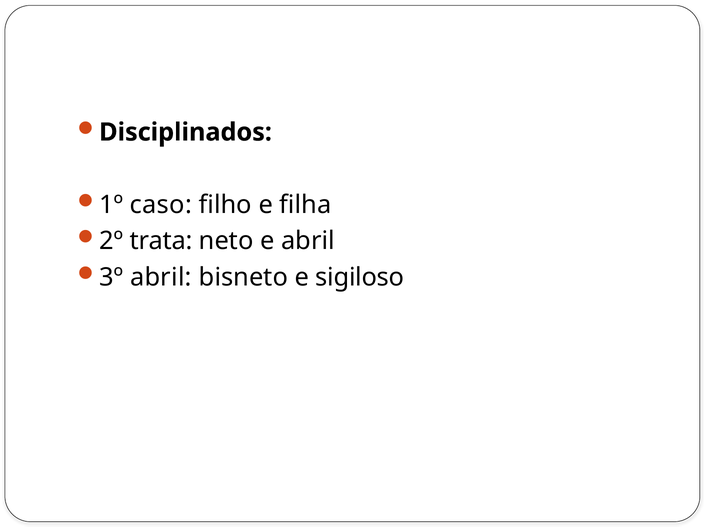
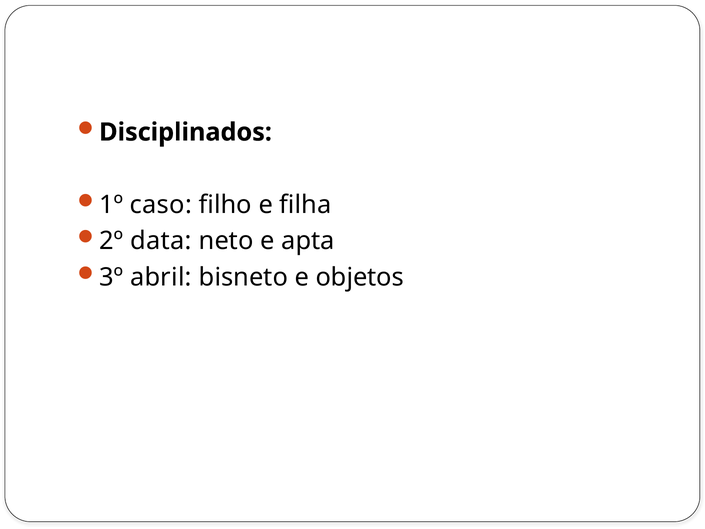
trata: trata -> data
e abril: abril -> apta
sigiloso: sigiloso -> objetos
